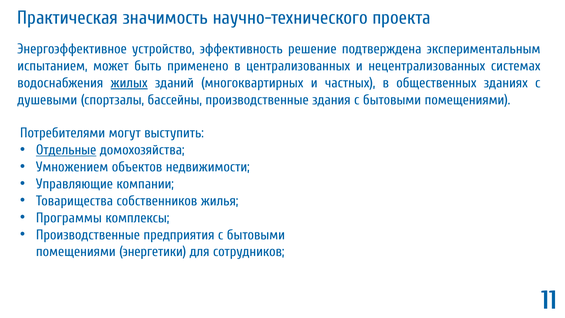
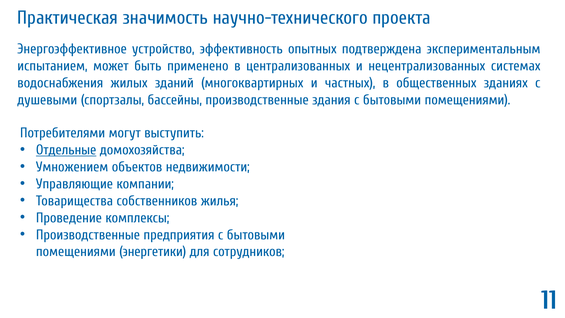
решение: решение -> опытных
жилых underline: present -> none
Программы: Программы -> Проведение
